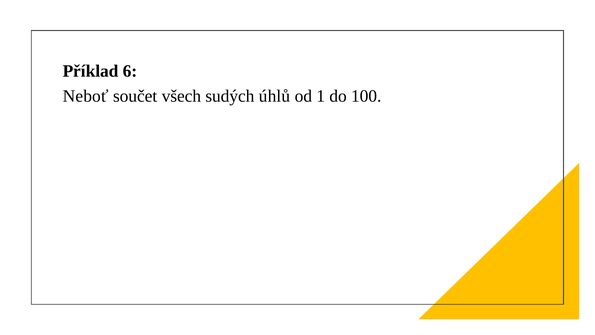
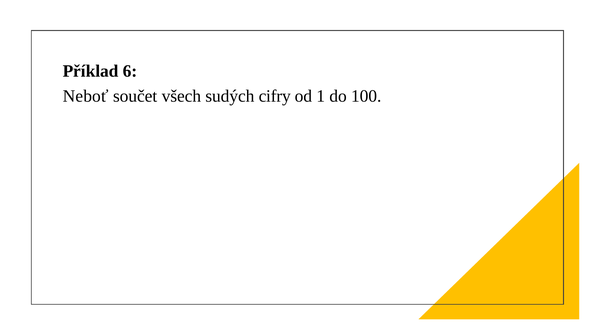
úhlů: úhlů -> cifry
